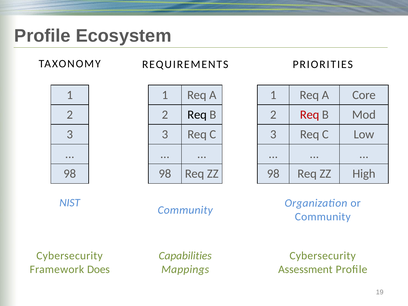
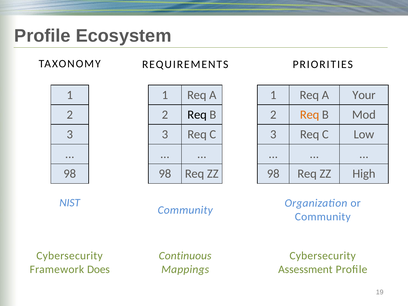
Core: Core -> Your
Req at (310, 115) colour: red -> orange
Capabilities: Capabilities -> Continuous
